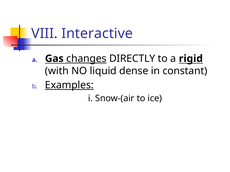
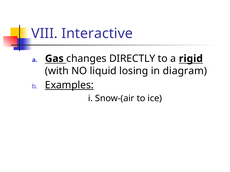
changes underline: present -> none
dense: dense -> losing
constant: constant -> diagram
